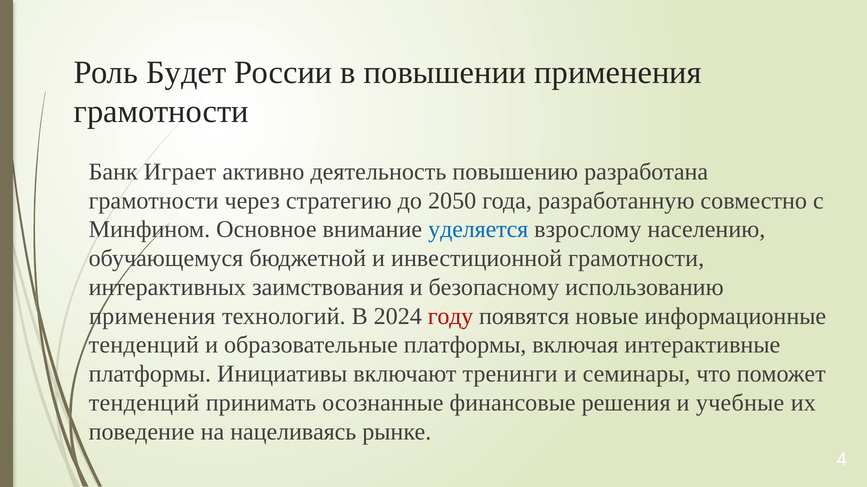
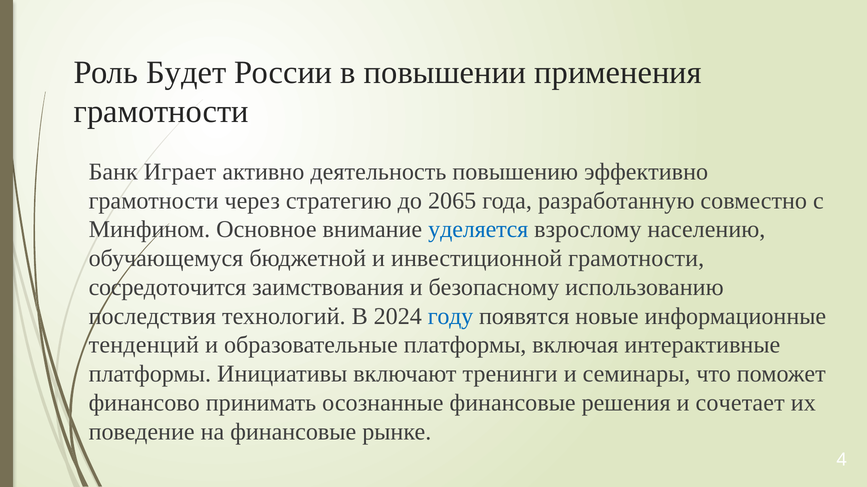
разработана: разработана -> эффективно
2050: 2050 -> 2065
интерактивных: интерактивных -> сосредоточится
применения at (152, 317): применения -> последствия
году colour: red -> blue
тенденций at (144, 403): тенденций -> финансово
учебные: учебные -> сочетает
на нацеливаясь: нацеливаясь -> финансовые
